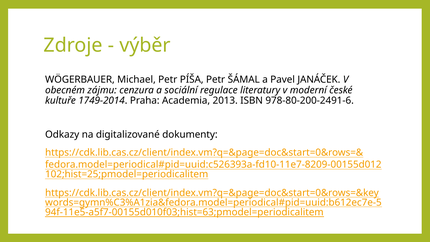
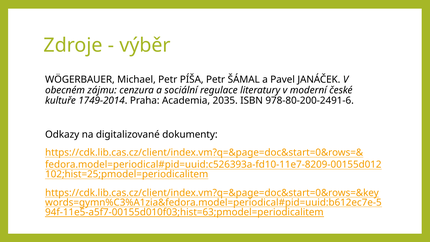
2013: 2013 -> 2035
